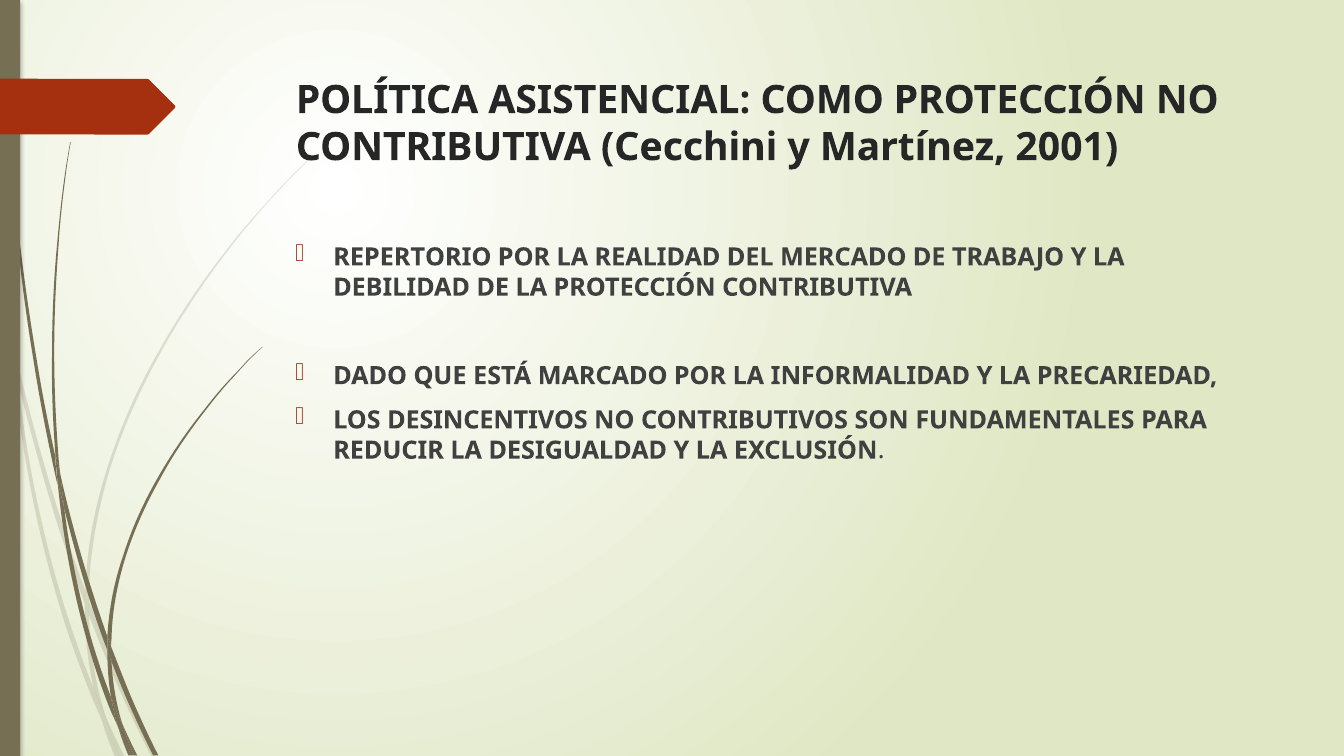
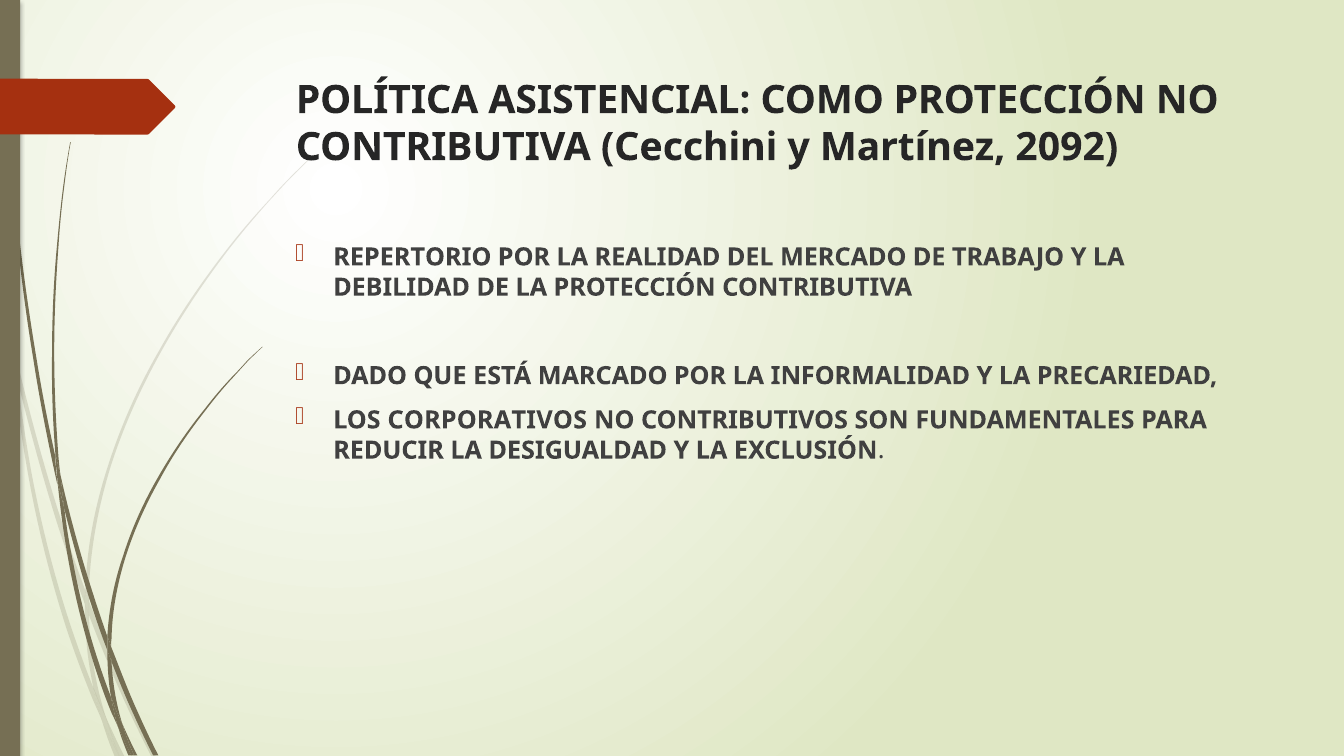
2001: 2001 -> 2092
DESINCENTIVOS: DESINCENTIVOS -> CORPORATIVOS
